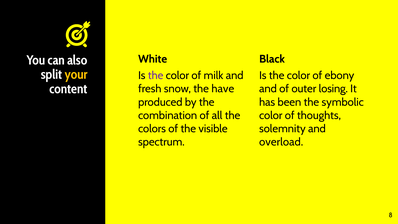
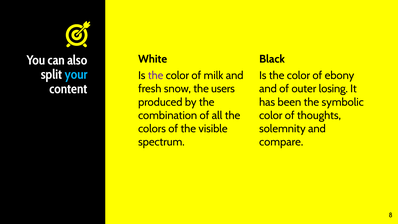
your colour: yellow -> light blue
have: have -> users
overload: overload -> compare
